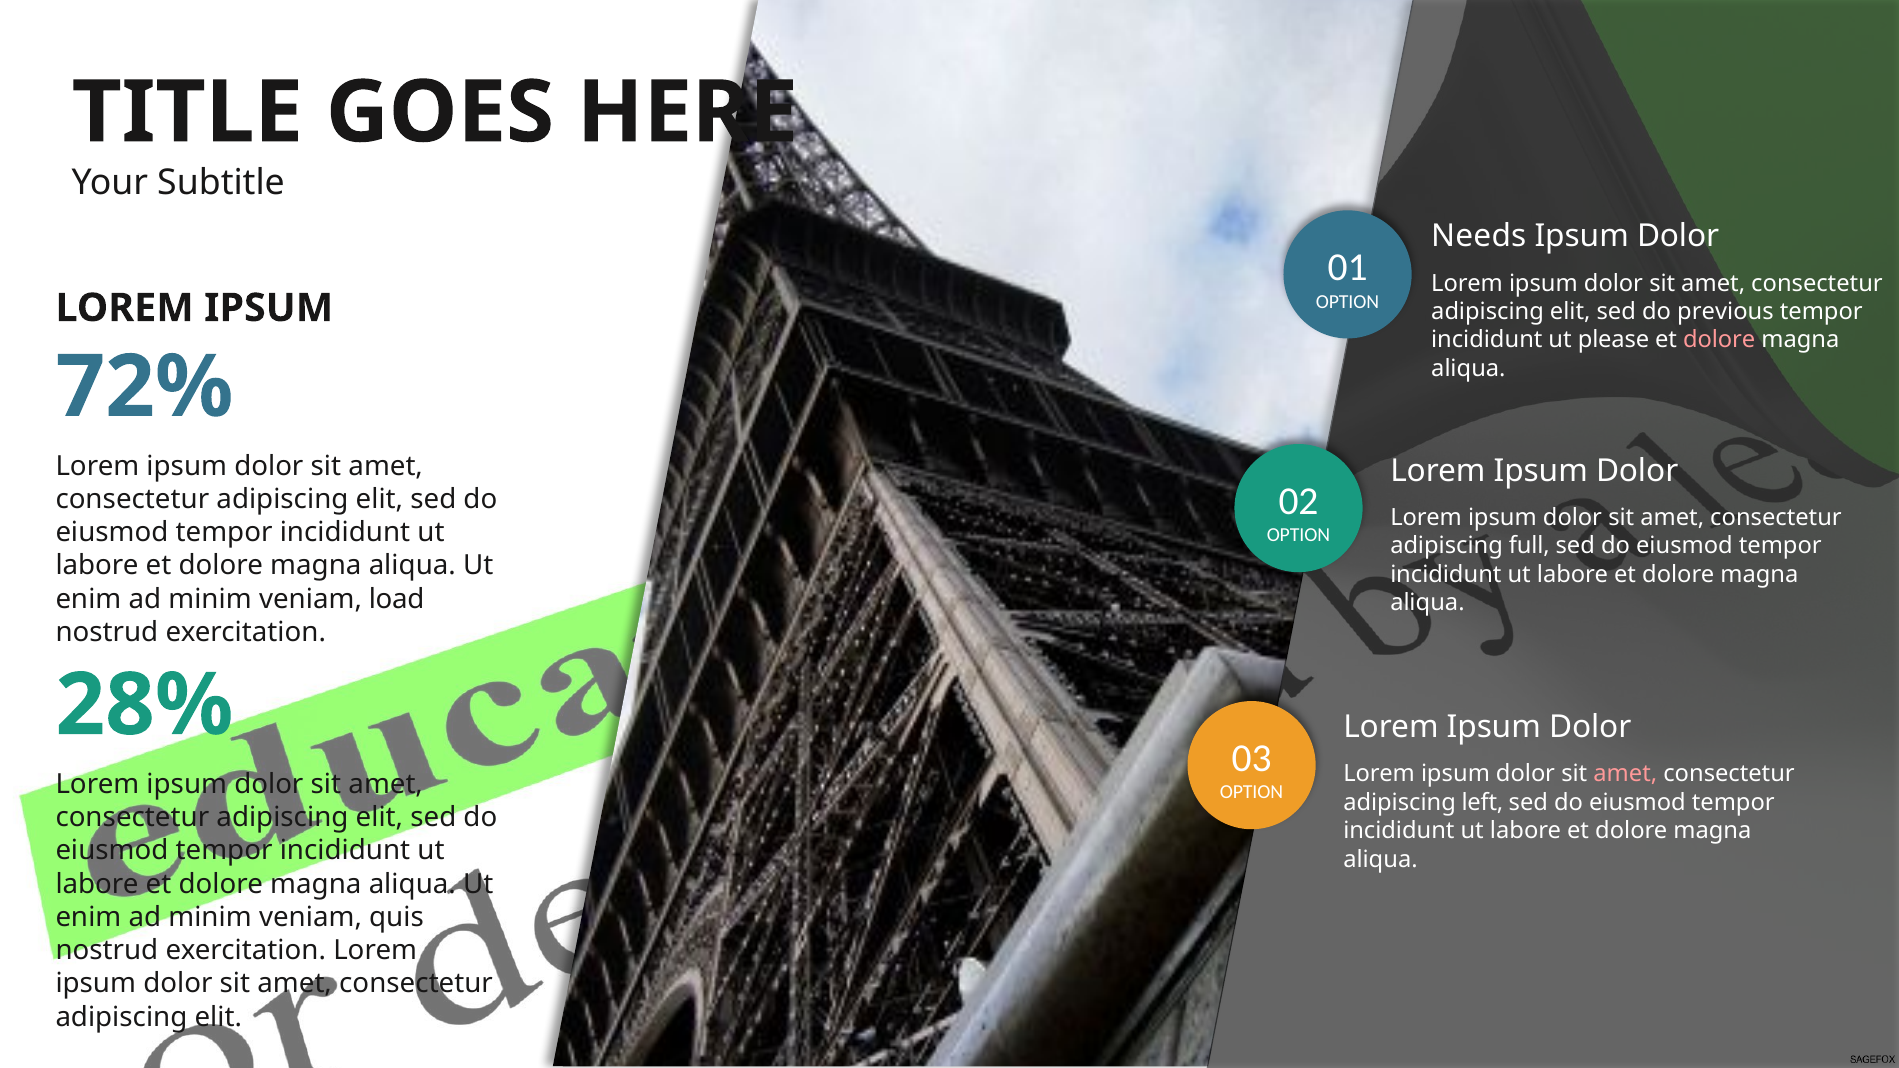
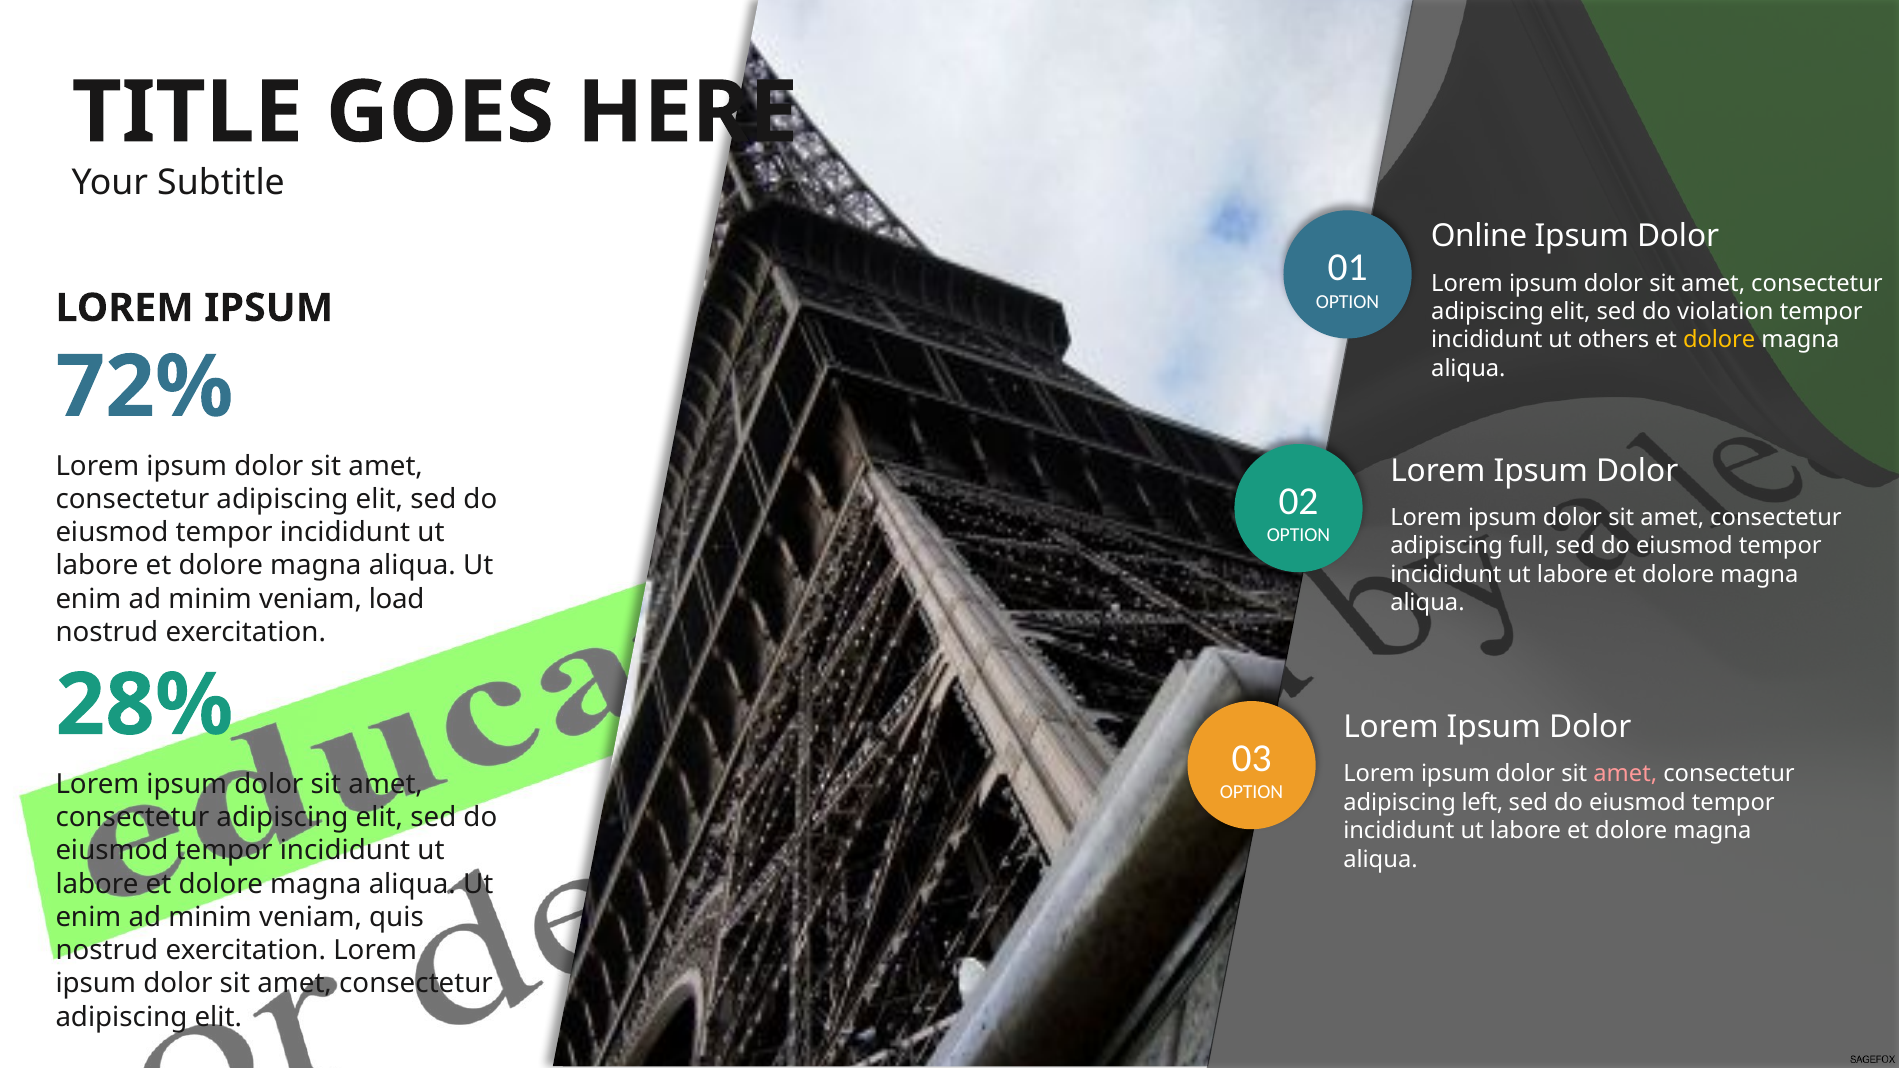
Needs: Needs -> Online
previous: previous -> violation
please: please -> others
dolore at (1719, 340) colour: pink -> yellow
